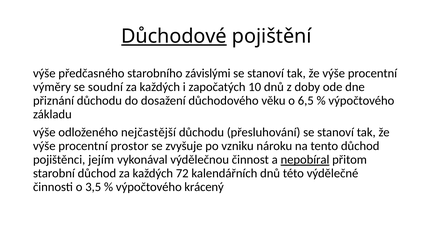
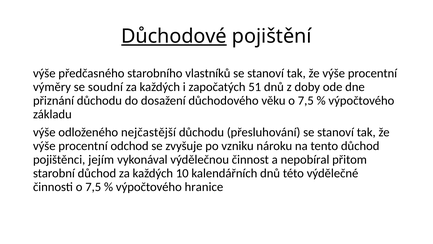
závislými: závislými -> vlastníků
10: 10 -> 51
věku o 6,5: 6,5 -> 7,5
prostor: prostor -> odchod
nepobíral underline: present -> none
72: 72 -> 10
činnosti o 3,5: 3,5 -> 7,5
krácený: krácený -> hranice
